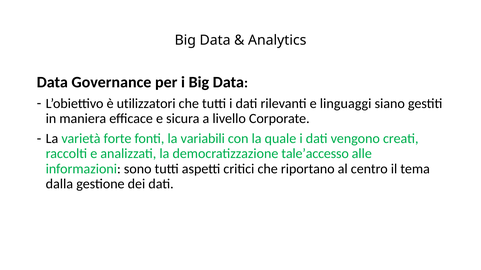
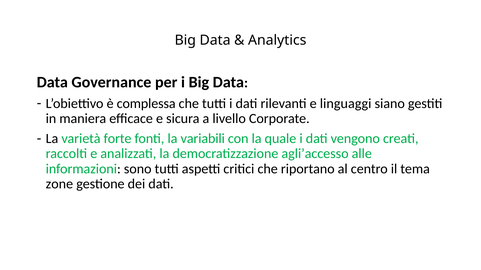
utilizzatori: utilizzatori -> complessa
tale’accesso: tale’accesso -> agli’accesso
dalla: dalla -> zone
